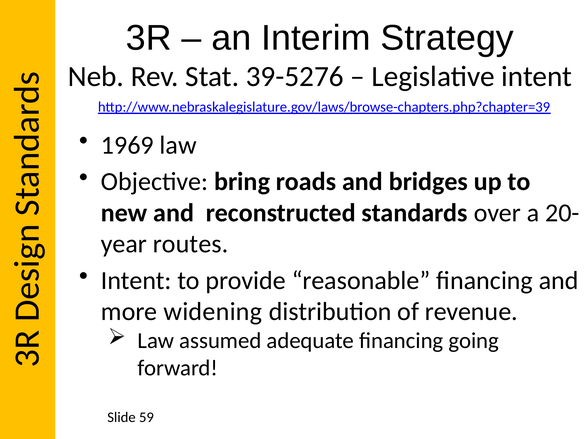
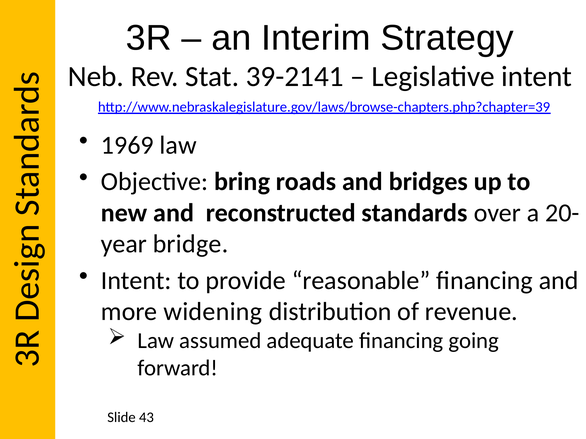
39-5276: 39-5276 -> 39-2141
routes: routes -> bridge
59: 59 -> 43
